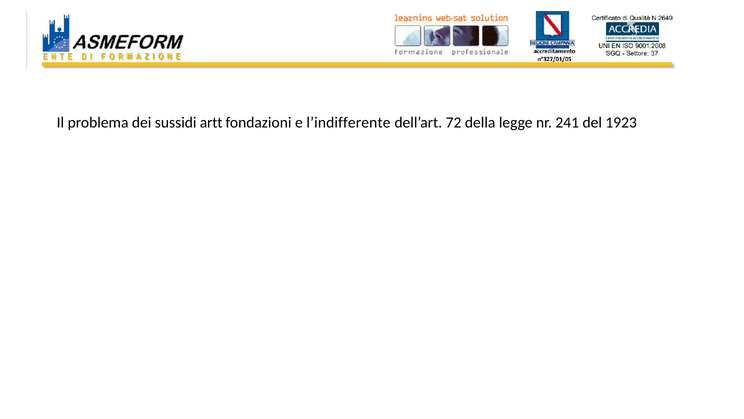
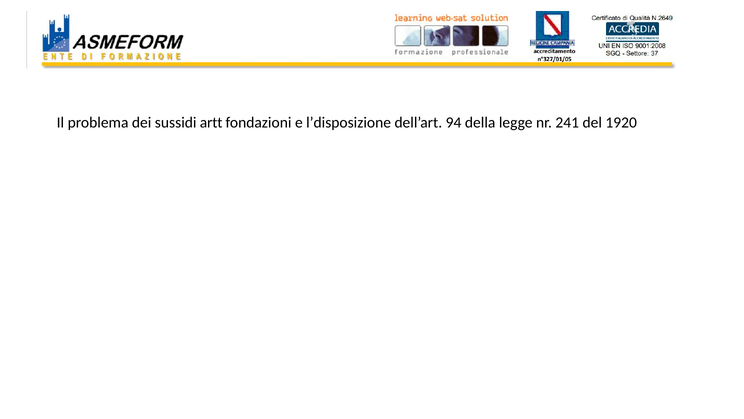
l’indifferente: l’indifferente -> l’disposizione
72: 72 -> 94
1923: 1923 -> 1920
